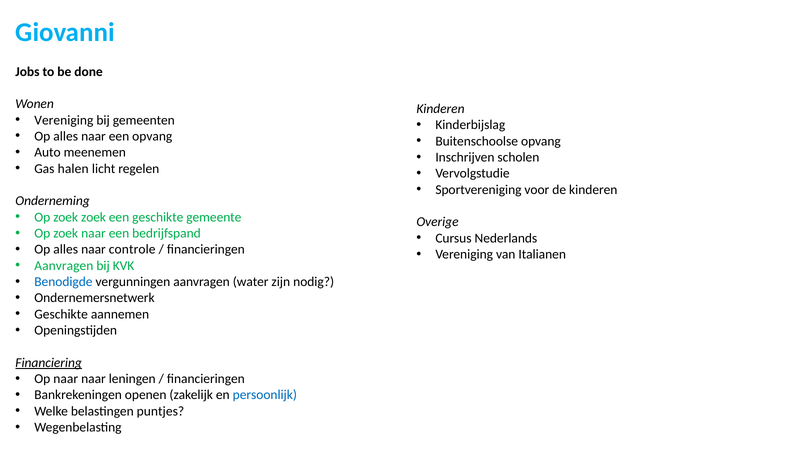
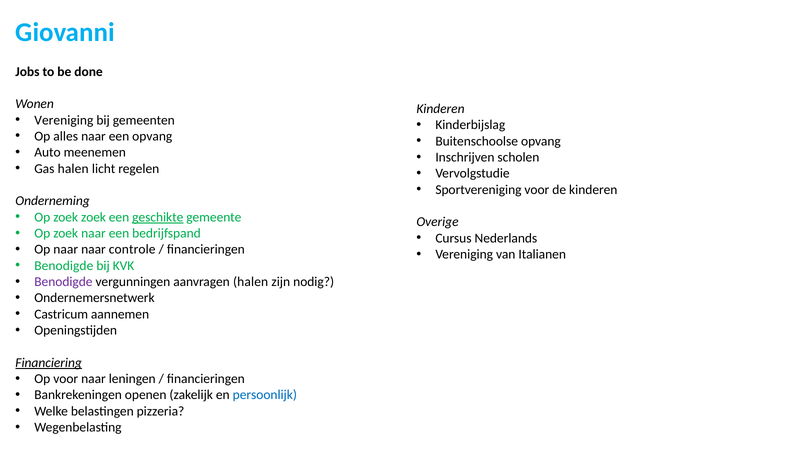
geschikte at (158, 217) underline: none -> present
alles at (66, 250): alles -> naar
Aanvragen at (64, 266): Aanvragen -> Benodigde
Benodigde at (63, 282) colour: blue -> purple
aanvragen water: water -> halen
Geschikte at (61, 314): Geschikte -> Castricum
Op naar: naar -> voor
puntjes: puntjes -> pizzeria
